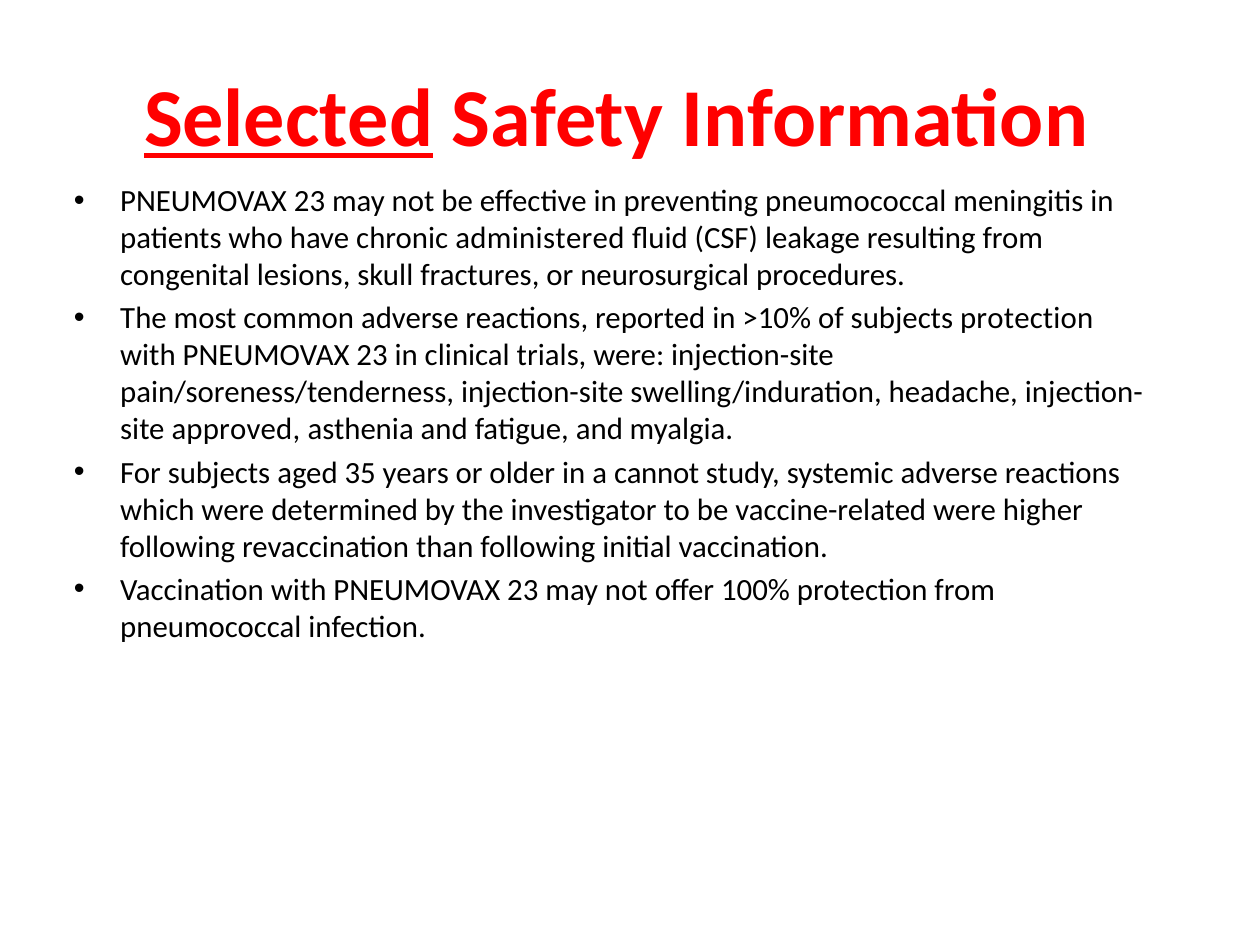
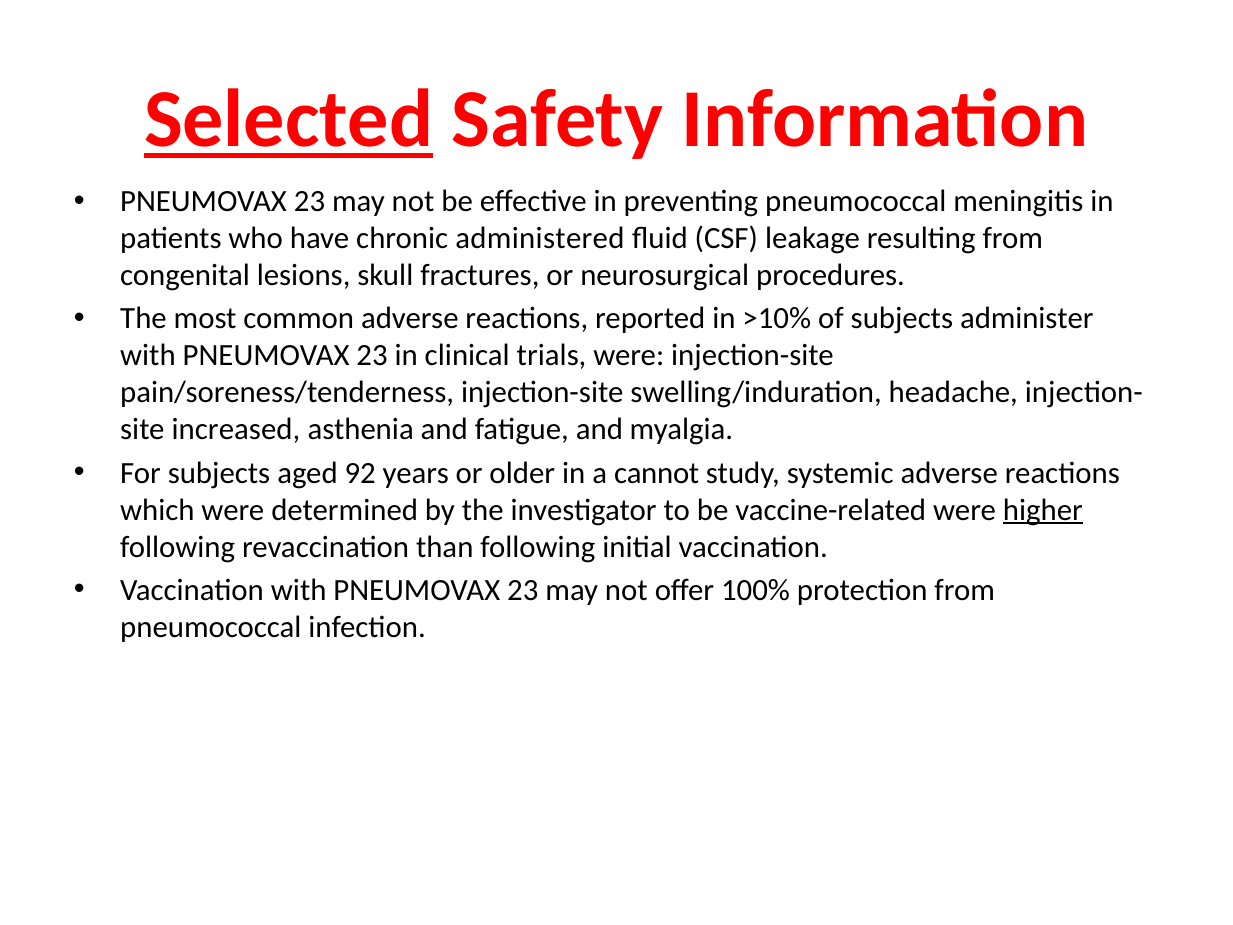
subjects protection: protection -> administer
approved: approved -> increased
35: 35 -> 92
higher underline: none -> present
